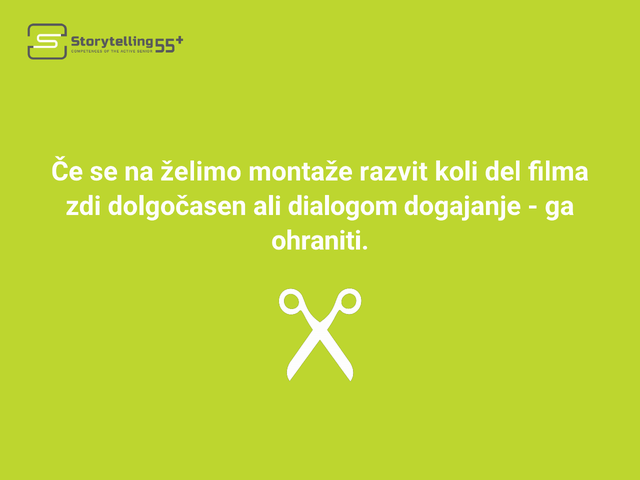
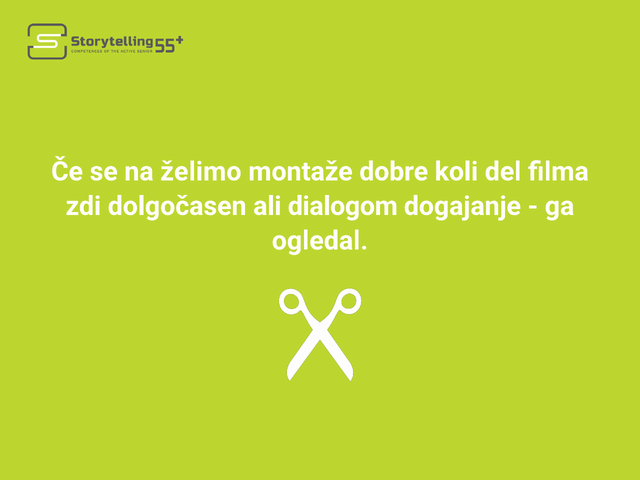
razvit: razvit -> dobre
ohraniti: ohraniti -> ogledal
